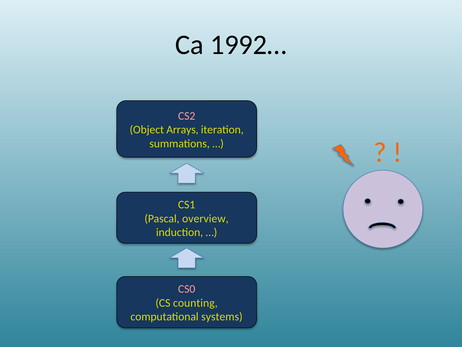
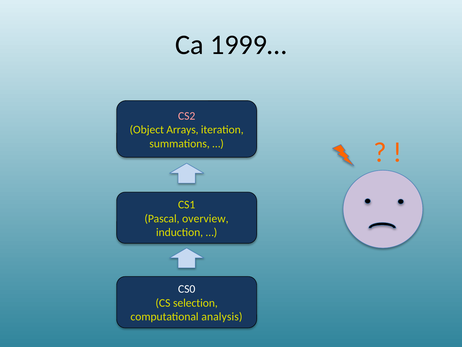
1992…: 1992… -> 1999…
CS0 colour: pink -> white
counting: counting -> selection
systems: systems -> analysis
